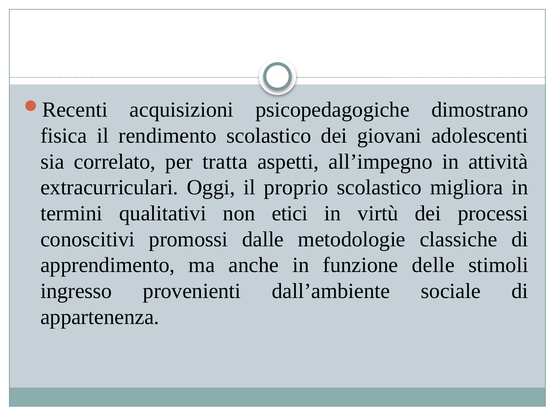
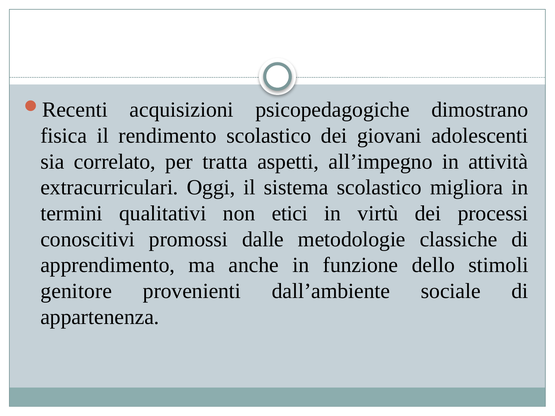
proprio: proprio -> sistema
delle: delle -> dello
ingresso: ingresso -> genitore
